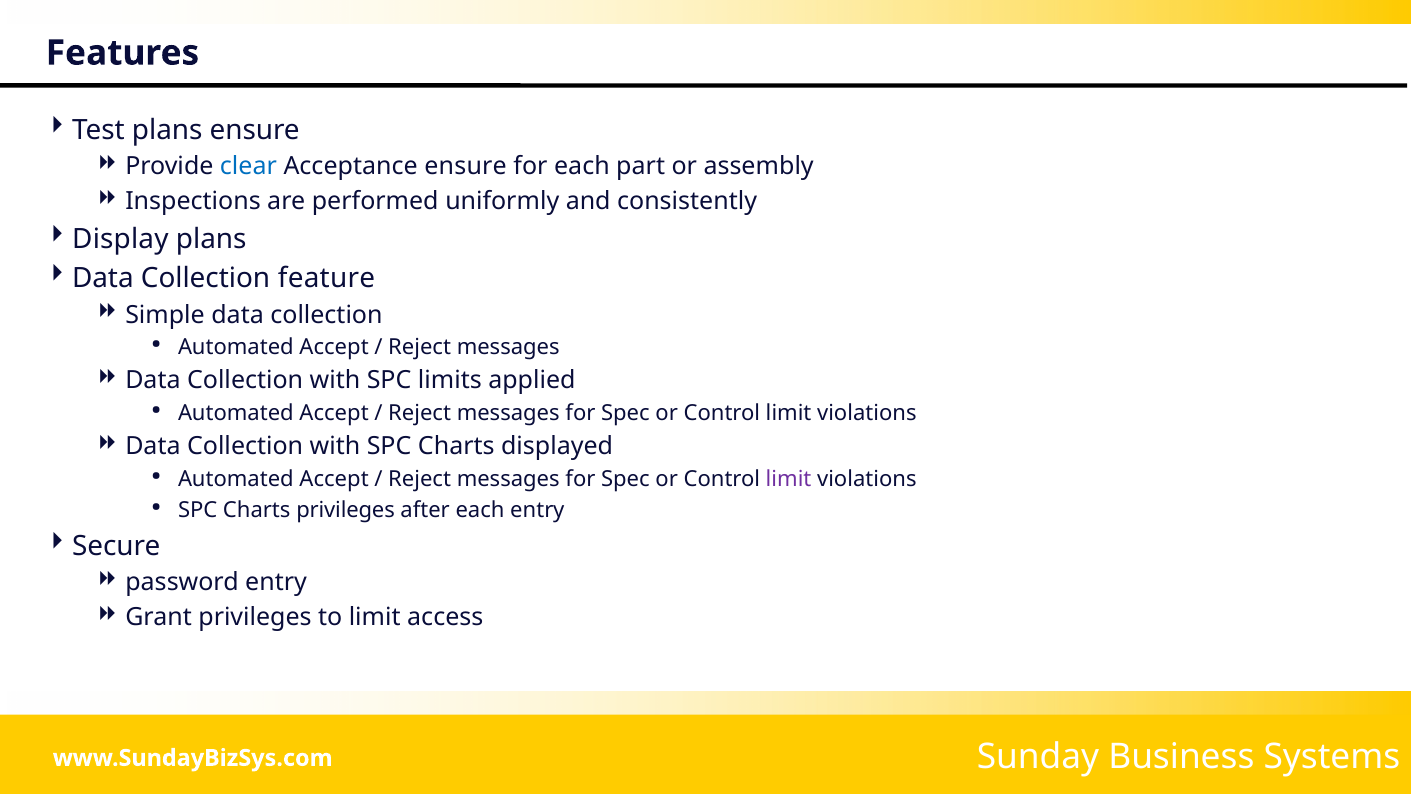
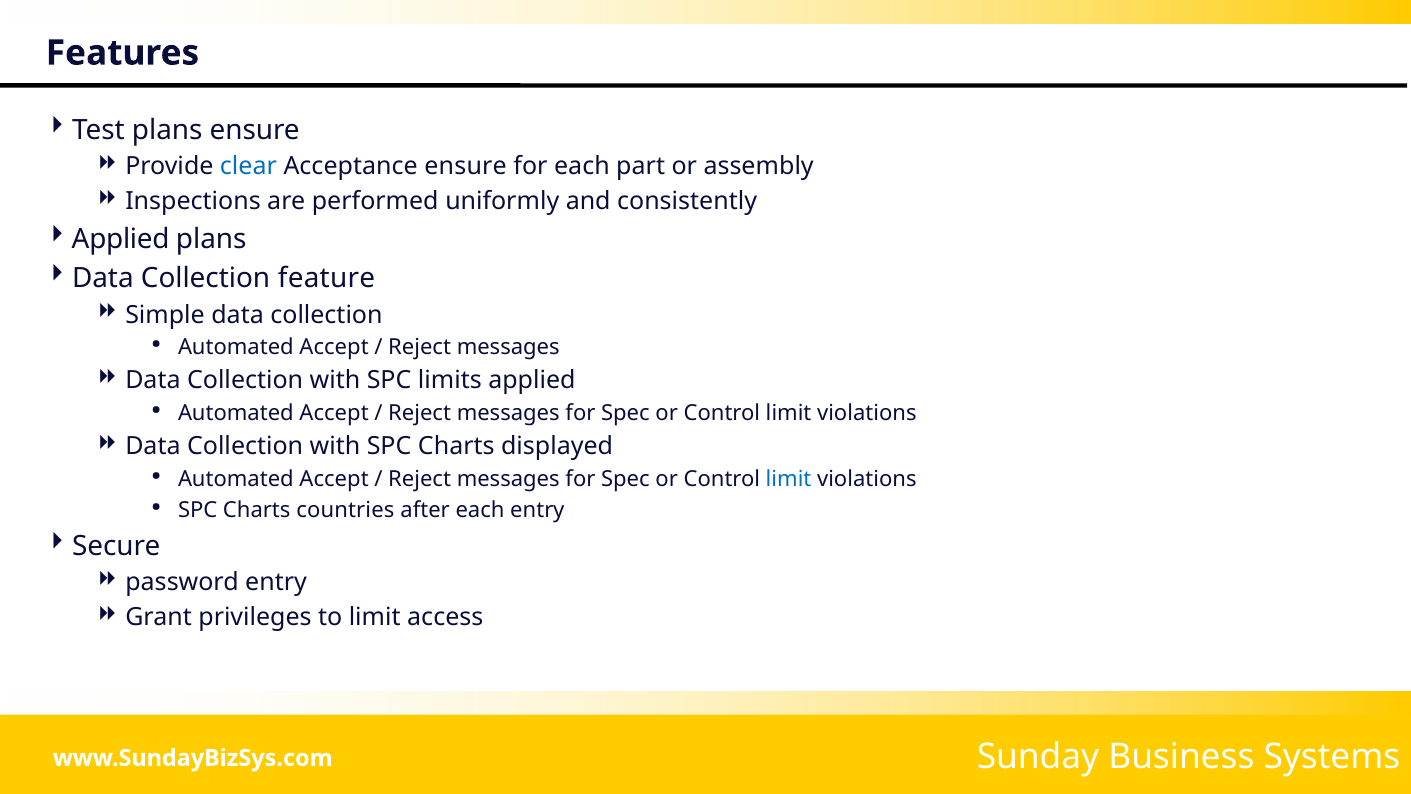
Display at (120, 239): Display -> Applied
limit at (789, 479) colour: purple -> blue
Charts privileges: privileges -> countries
